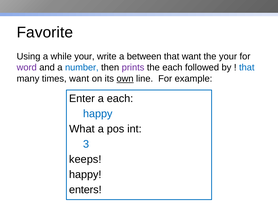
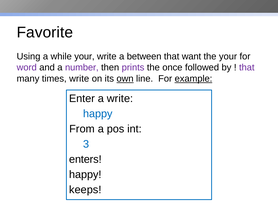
number colour: blue -> purple
the each: each -> once
that at (247, 67) colour: blue -> purple
times want: want -> write
example underline: none -> present
a each: each -> write
What: What -> From
keeps: keeps -> enters
enters: enters -> keeps
